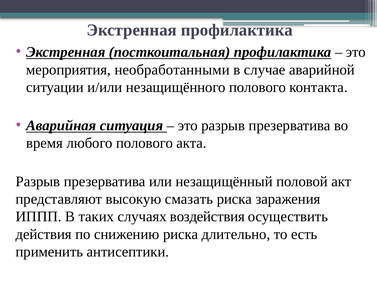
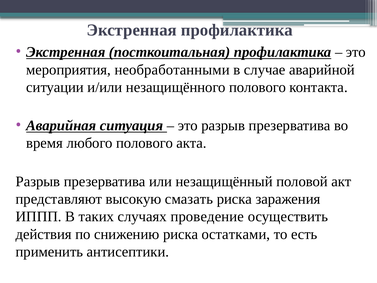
воздействия: воздействия -> проведение
длительно: длительно -> остатками
